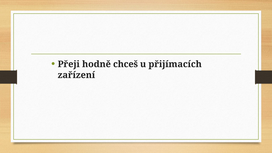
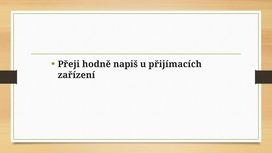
chceš: chceš -> napiš
